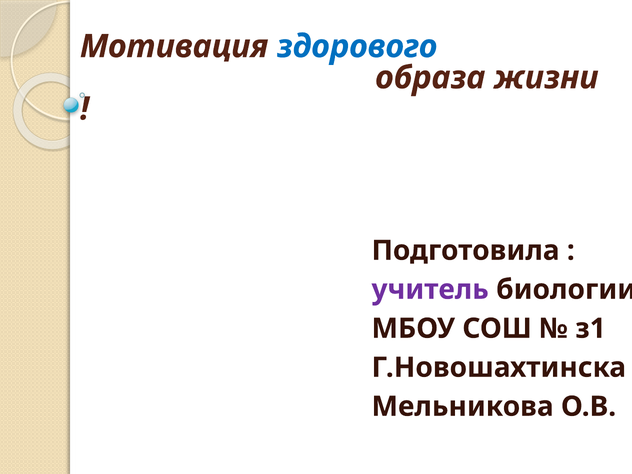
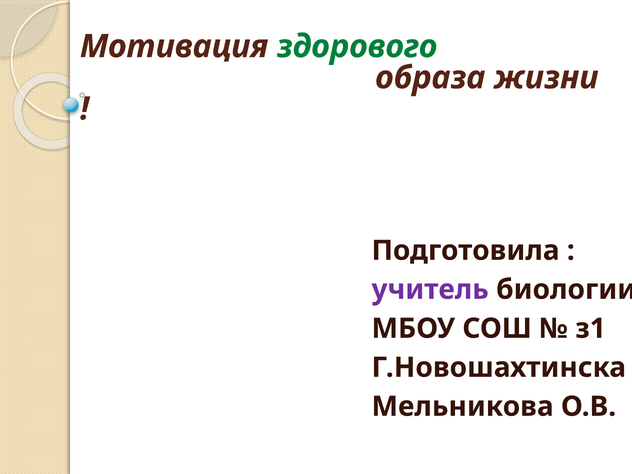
здорового colour: blue -> green
